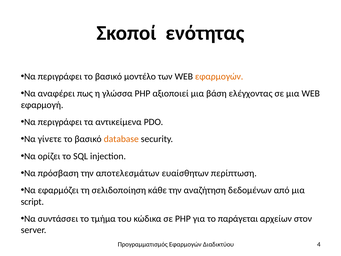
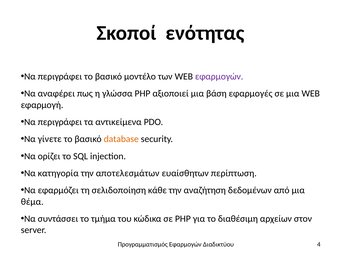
εφαρμογών at (219, 76) colour: orange -> purple
ελέγχοντας: ελέγχοντας -> εφαρμογές
πρόσβαση: πρόσβαση -> κατηγορία
script: script -> θέμα
παράγεται: παράγεται -> διαθέσιμη
